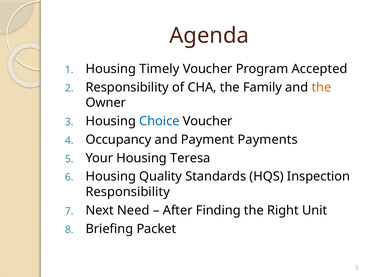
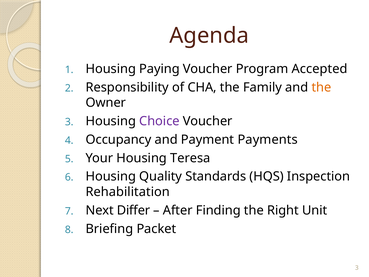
Timely: Timely -> Paying
Choice colour: blue -> purple
Responsibility at (128, 192): Responsibility -> Rehabilitation
Need: Need -> Differ
